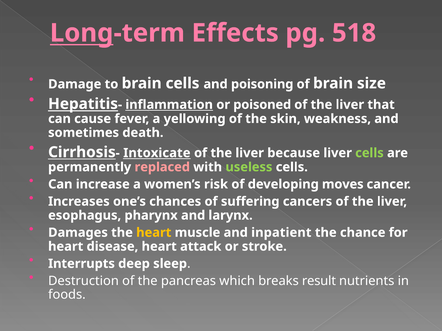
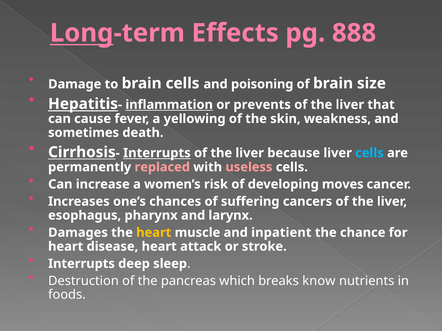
518: 518 -> 888
poisoned: poisoned -> prevents
Cirrhosis- Intoxicate: Intoxicate -> Interrupts
cells at (369, 153) colour: light green -> light blue
useless colour: light green -> pink
result: result -> know
